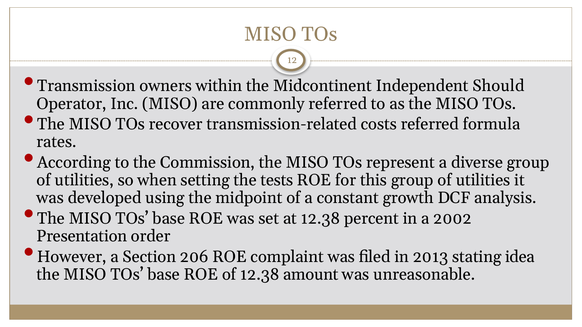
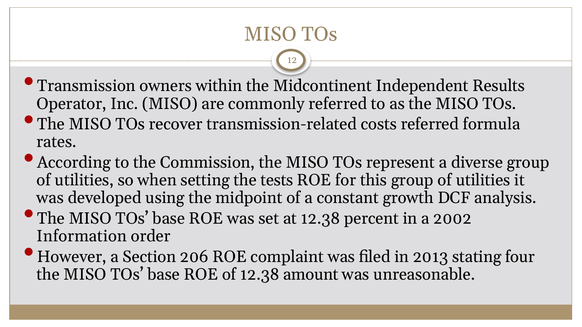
Should: Should -> Results
Presentation: Presentation -> Information
idea: idea -> four
